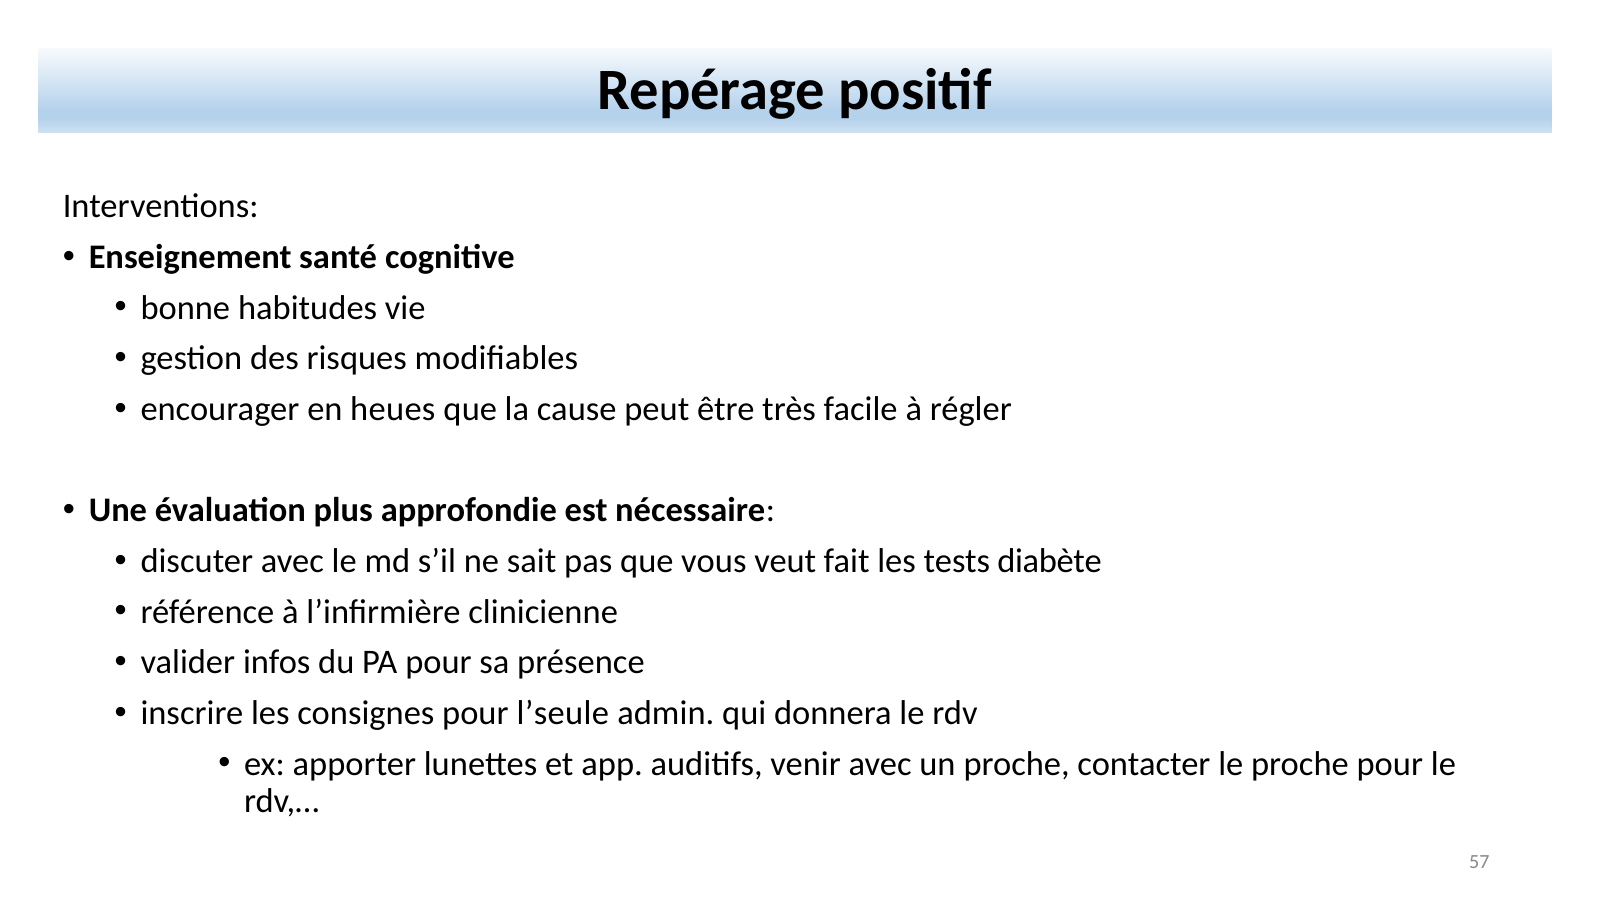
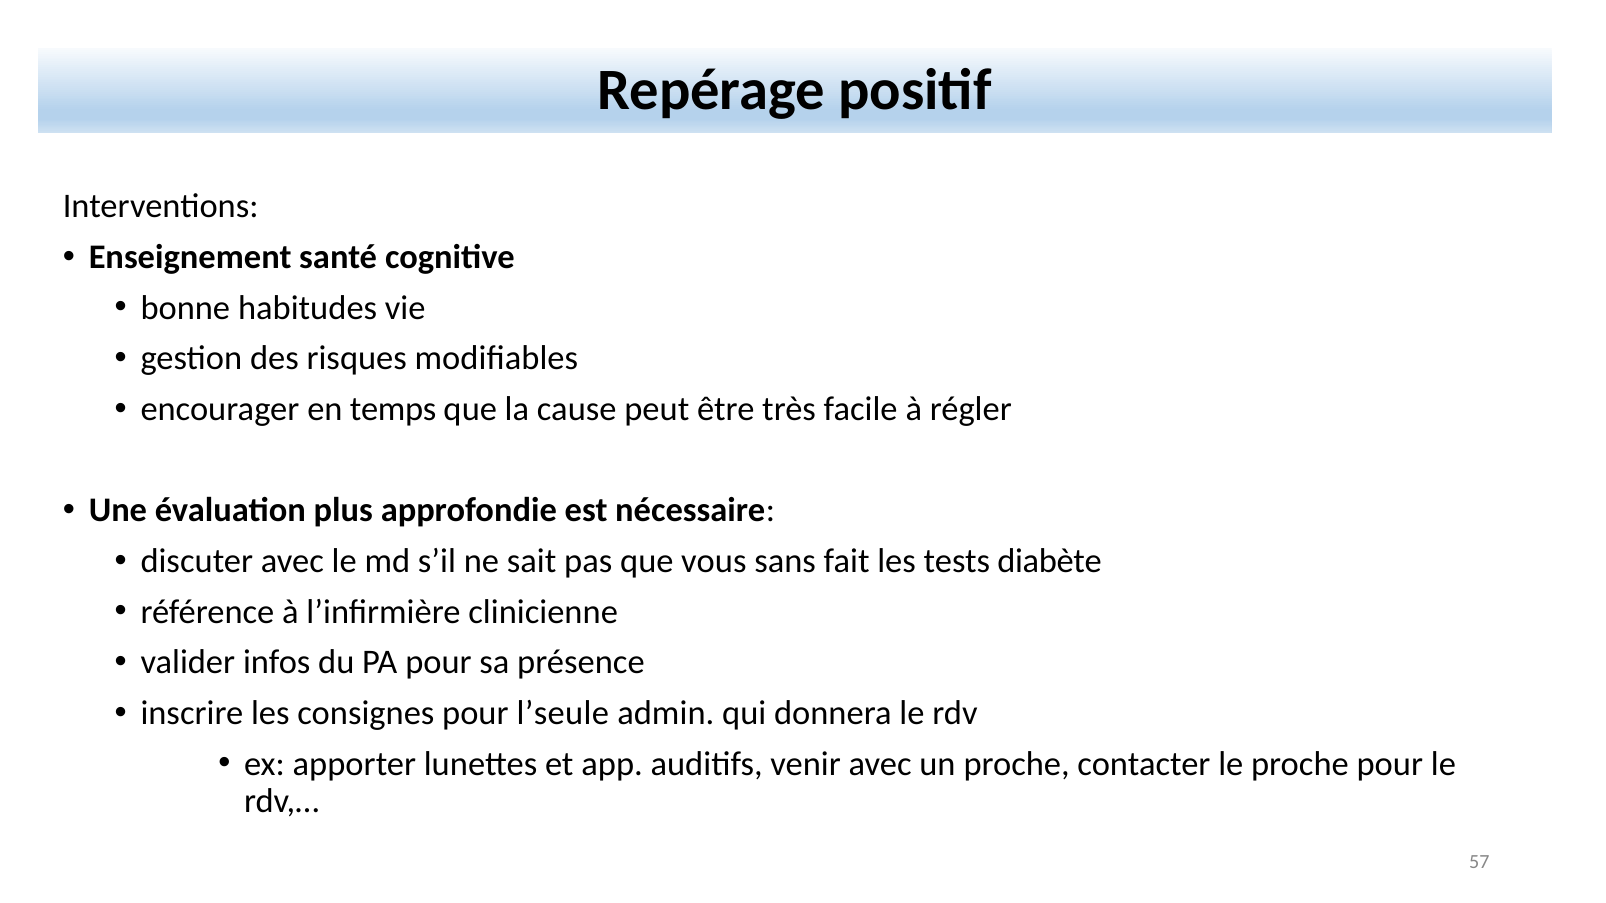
heues: heues -> temps
veut: veut -> sans
